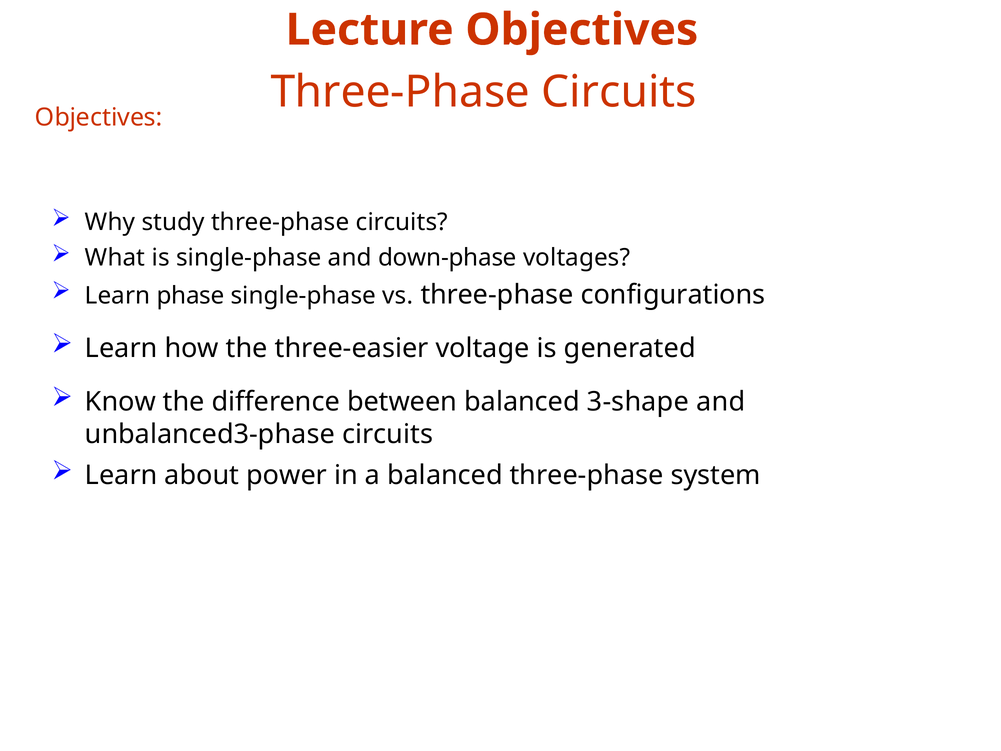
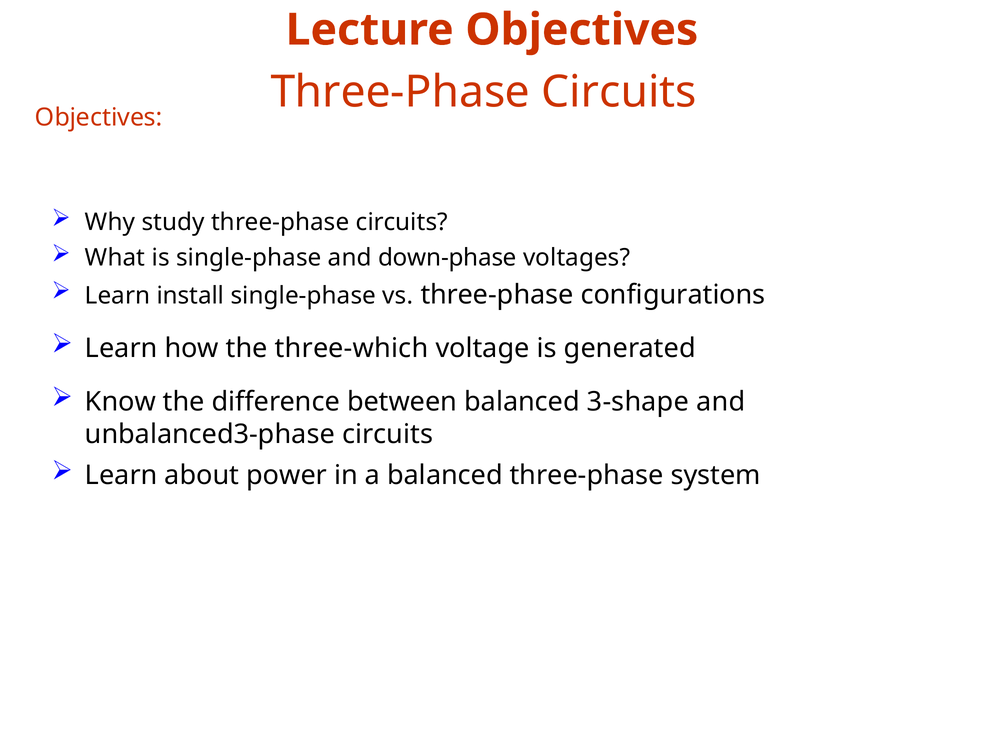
phase: phase -> install
three-easier: three-easier -> three-which
